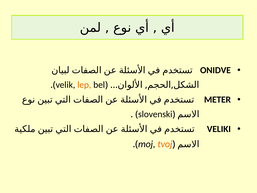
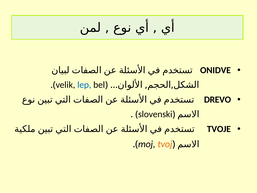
lep colour: orange -> blue
METER: METER -> DREVO
VELIKI: VELIKI -> TVOJE
